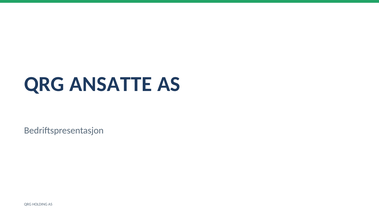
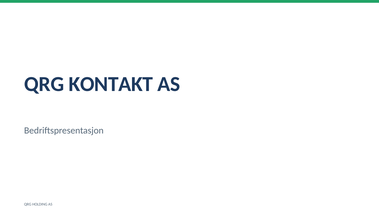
ANSATTE: ANSATTE -> KONTAKT
